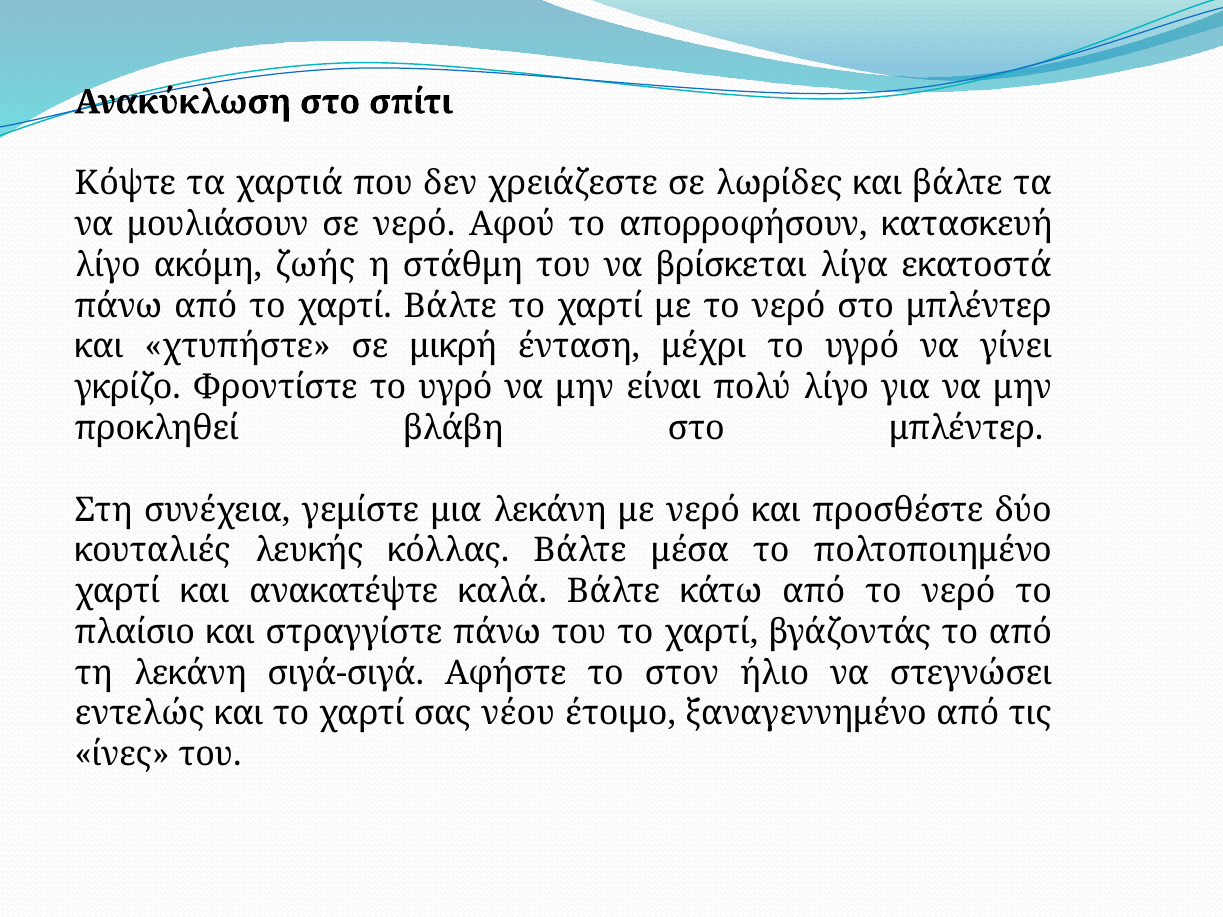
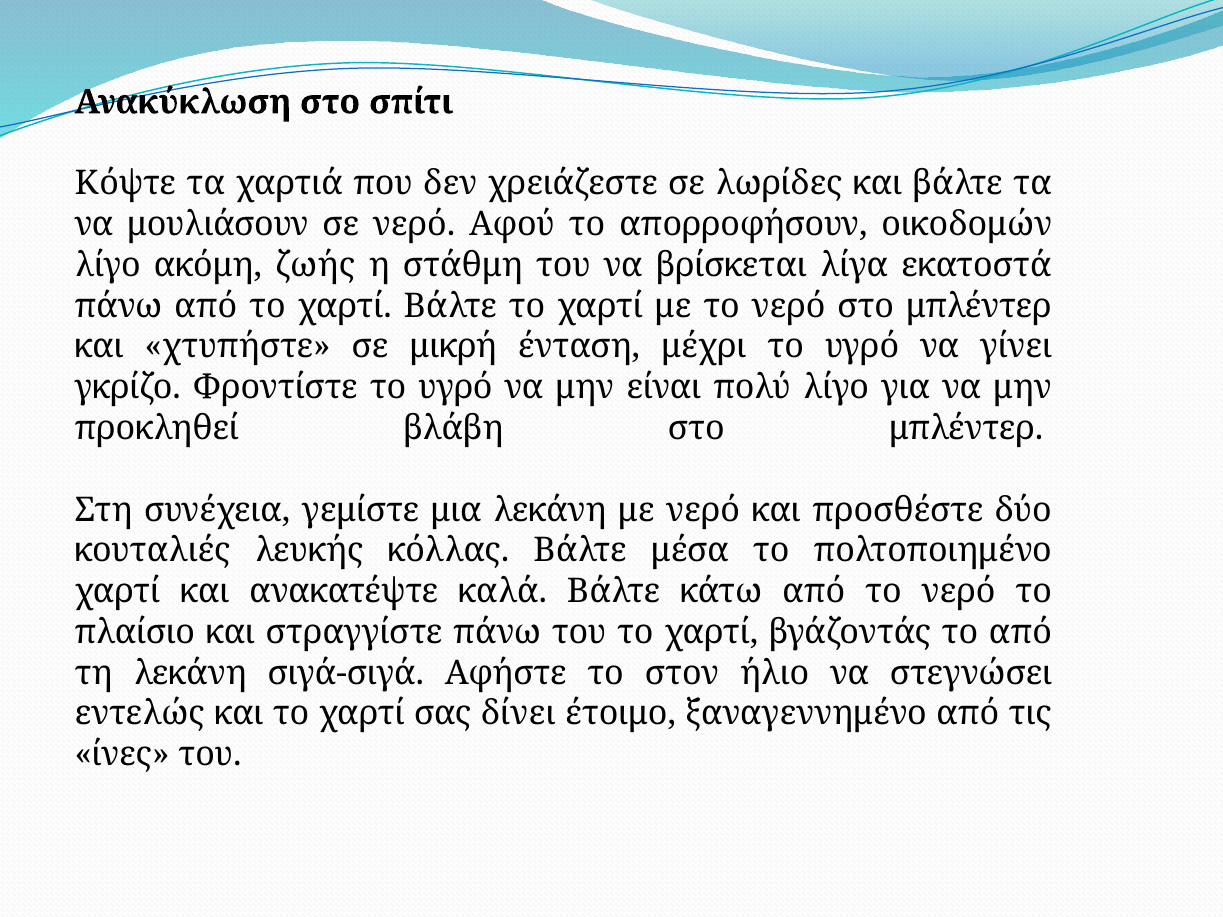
κατασκευή: κατασκευή -> οικοδομών
νέου: νέου -> δίνει
